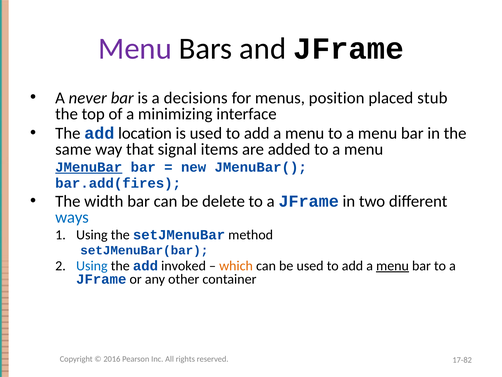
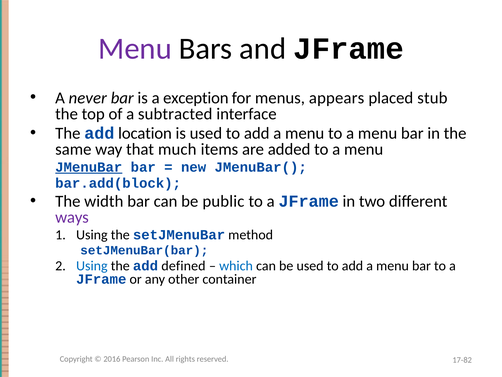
decisions: decisions -> exception
position: position -> appears
minimizing: minimizing -> subtracted
signal: signal -> much
bar.add(fires: bar.add(fires -> bar.add(block
delete: delete -> public
ways colour: blue -> purple
invoked: invoked -> defined
which colour: orange -> blue
menu at (393, 265) underline: present -> none
